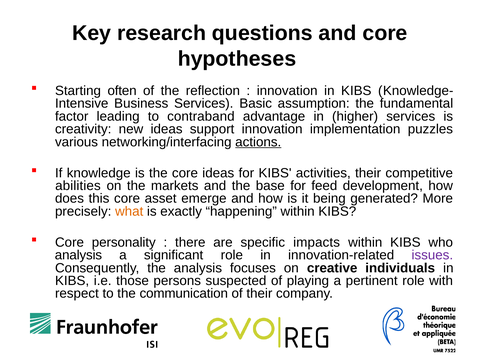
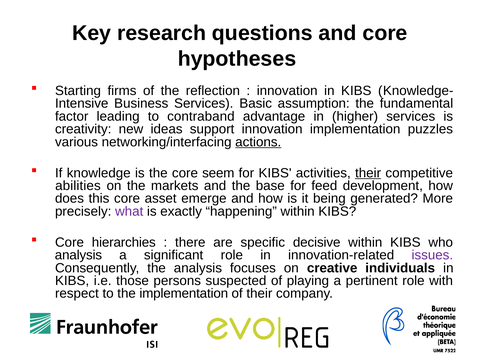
often: often -> firms
core ideas: ideas -> seem
their at (368, 173) underline: none -> present
what colour: orange -> purple
personality: personality -> hierarchies
impacts: impacts -> decisive
the communication: communication -> implementation
